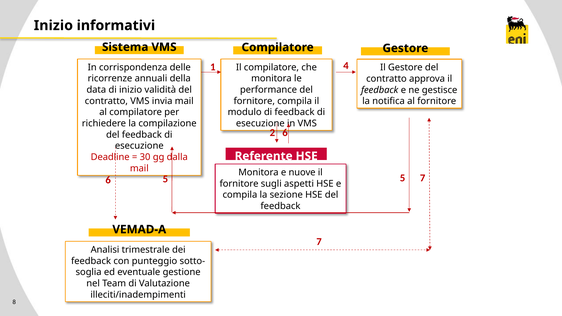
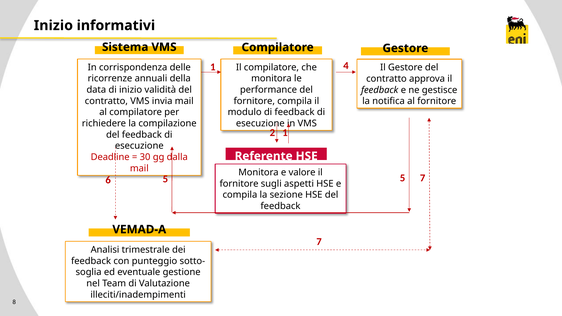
2 6: 6 -> 1
nuove: nuove -> valore
